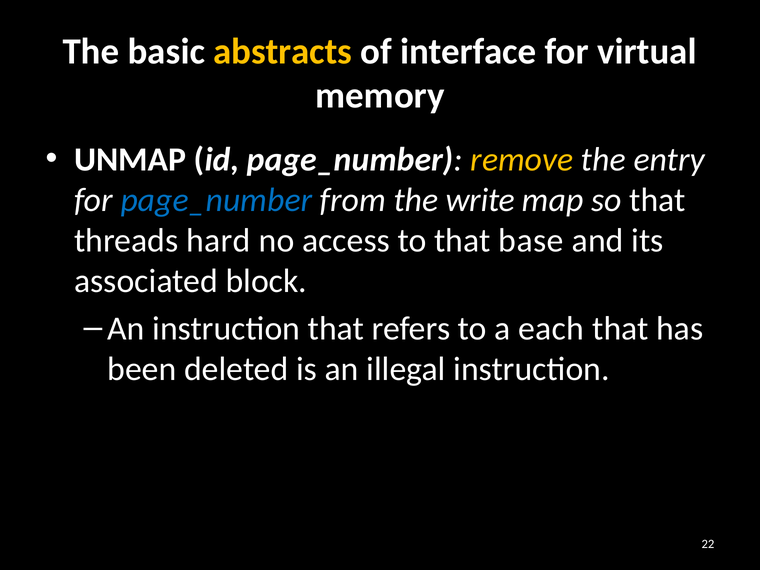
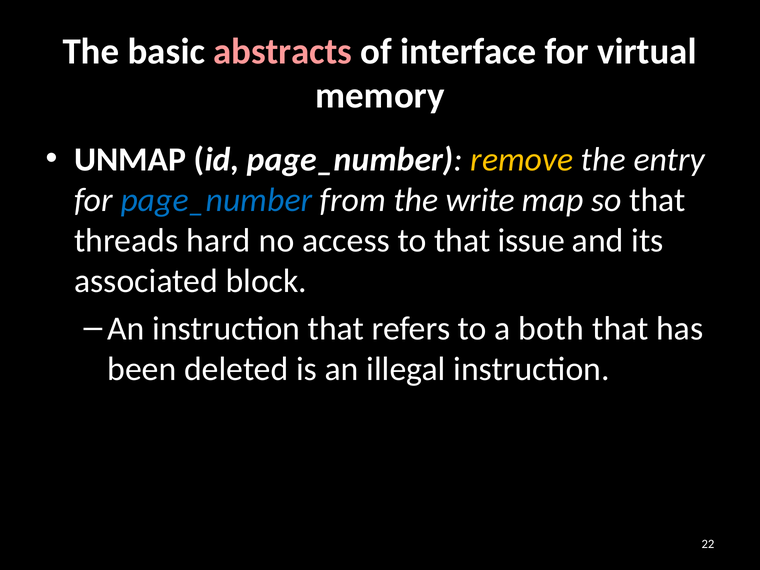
abstracts colour: yellow -> pink
base: base -> issue
each: each -> both
